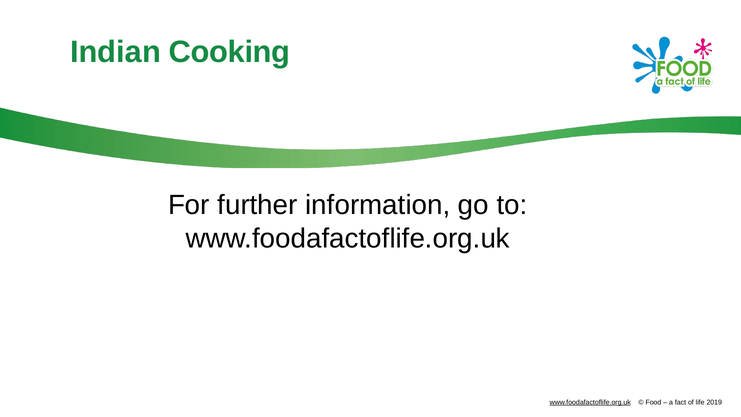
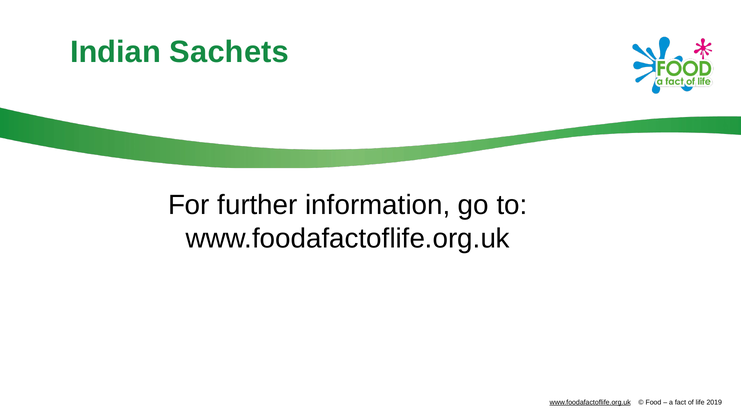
Cooking: Cooking -> Sachets
